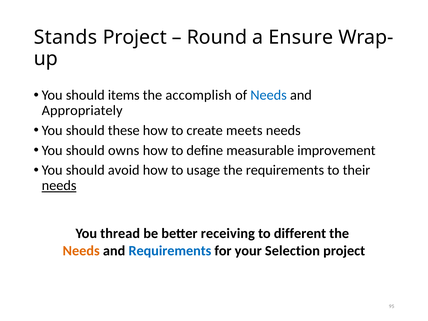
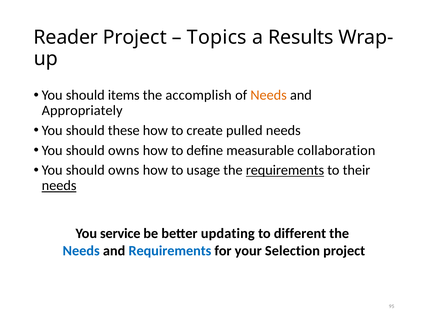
Stands: Stands -> Reader
Round: Round -> Topics
Ensure: Ensure -> Results
Needs at (269, 95) colour: blue -> orange
meets: meets -> pulled
improvement: improvement -> collaboration
avoid at (124, 170): avoid -> owns
requirements at (285, 170) underline: none -> present
thread: thread -> service
receiving: receiving -> updating
Needs at (81, 251) colour: orange -> blue
